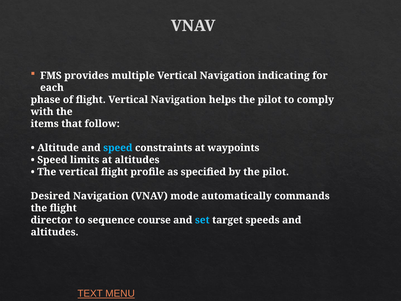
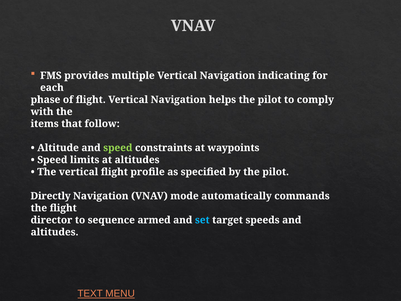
speed at (118, 148) colour: light blue -> light green
Desired: Desired -> Directly
course: course -> armed
